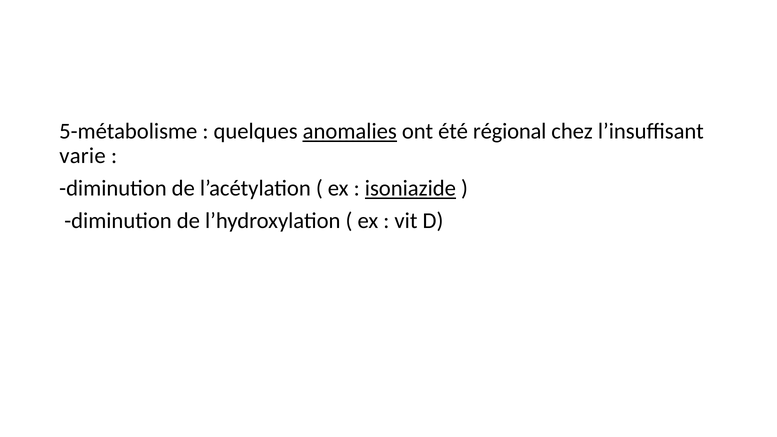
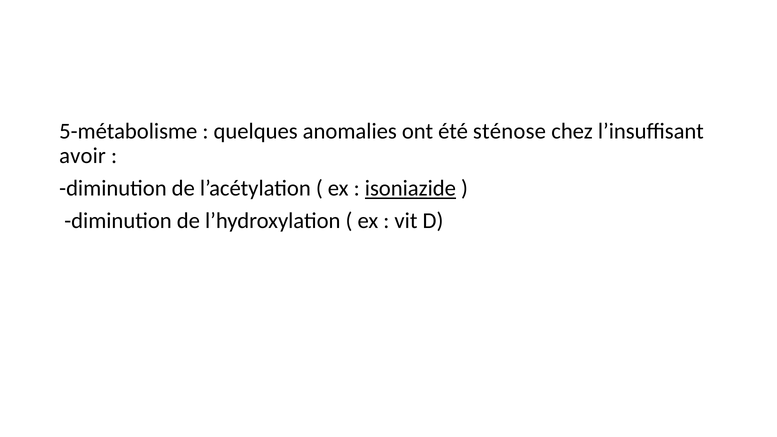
anomalies underline: present -> none
régional: régional -> sténose
varie: varie -> avoir
